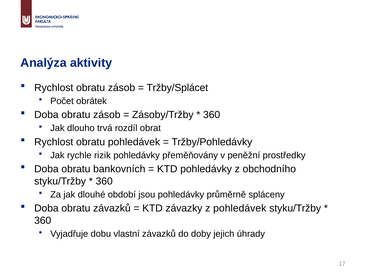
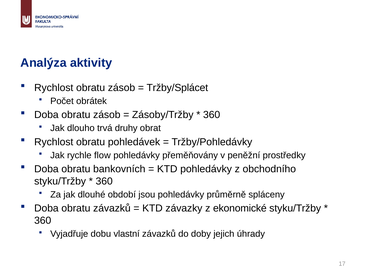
rozdíl: rozdíl -> druhy
rizik: rizik -> flow
z pohledávek: pohledávek -> ekonomické
